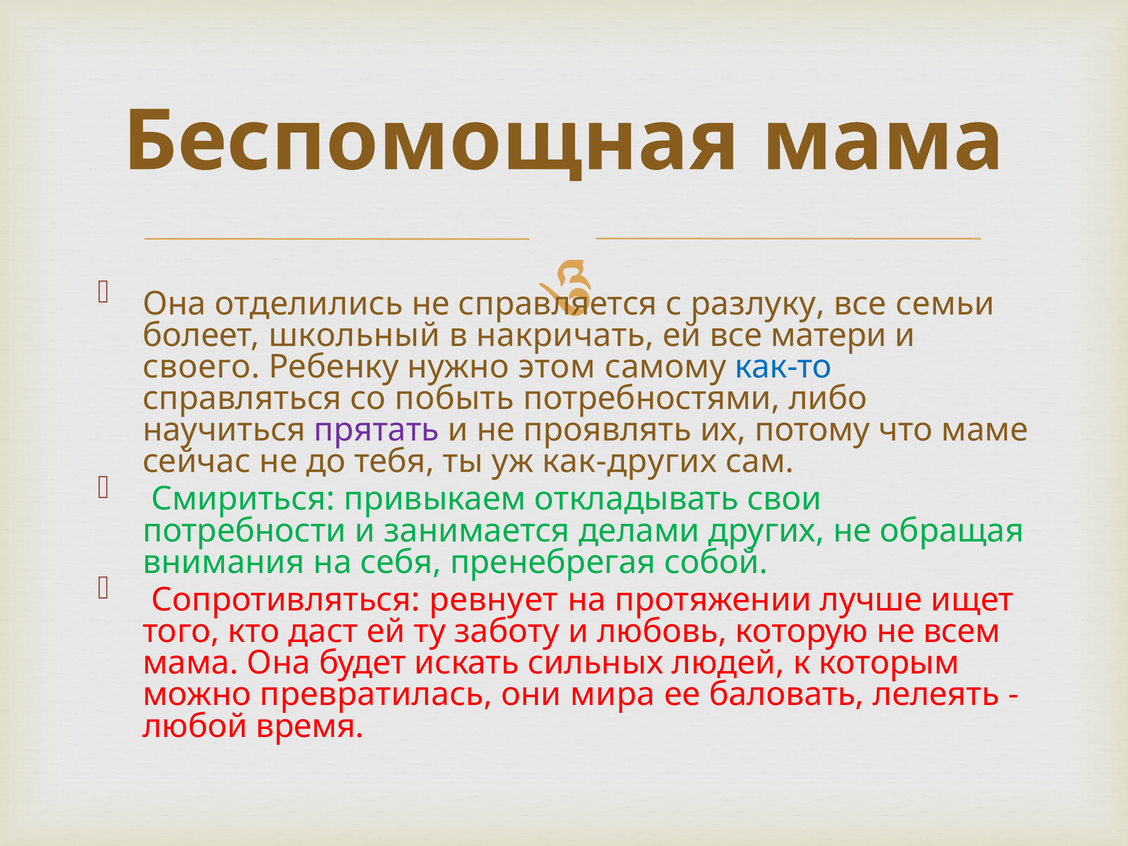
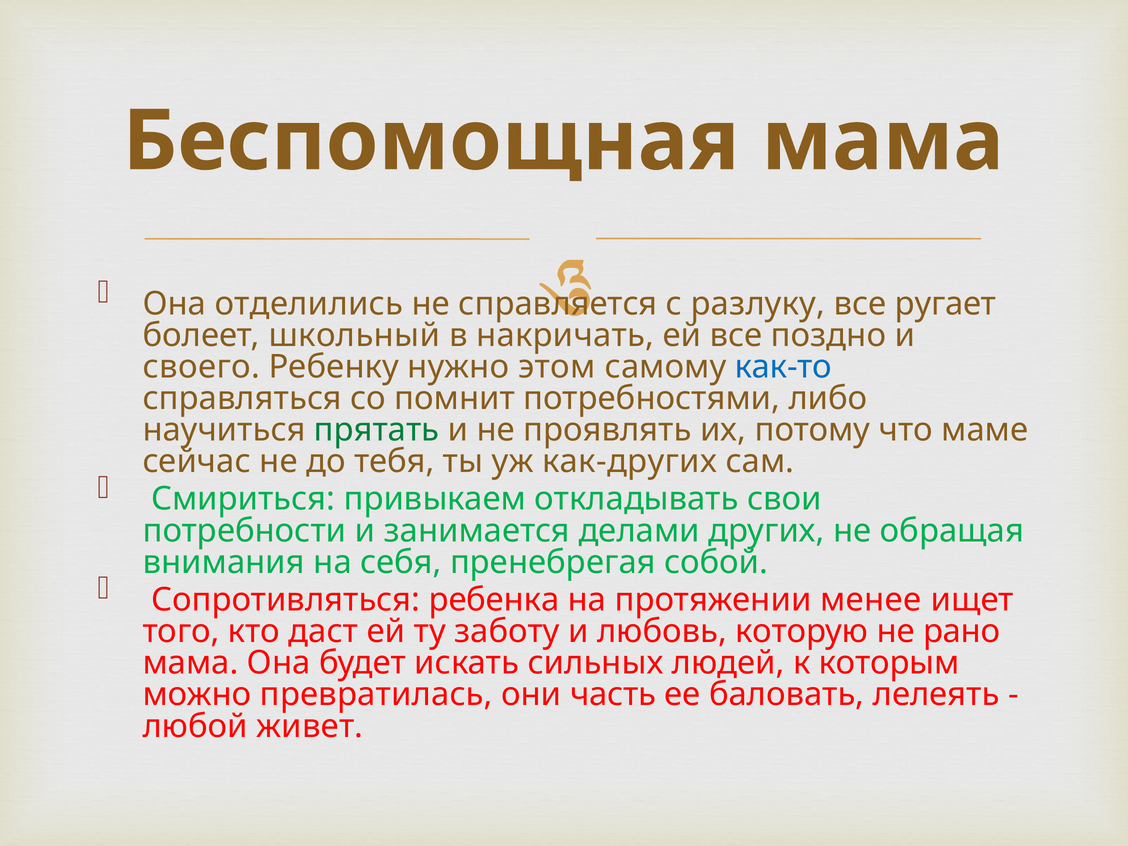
семьи: семьи -> ругает
матери: матери -> поздно
побыть: побыть -> помнит
прятать colour: purple -> green
ревнует: ревнует -> ребенка
лучше: лучше -> менее
всем: всем -> рано
мира: мира -> часть
время: время -> живет
